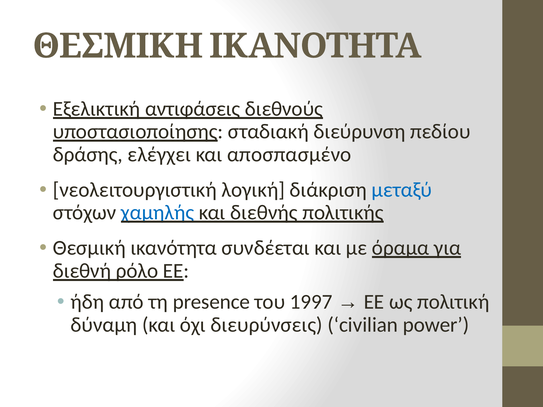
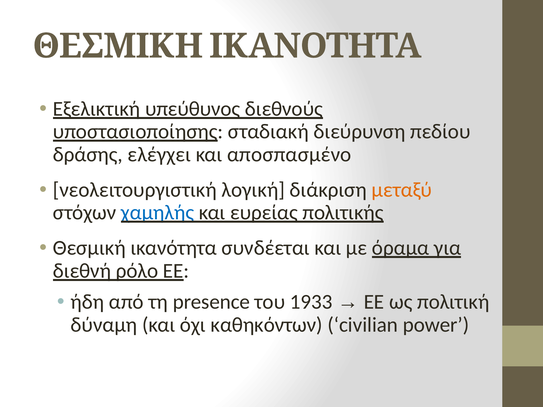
αντιφάσεις: αντιφάσεις -> υπεύθυνος
μεταξύ colour: blue -> orange
διεθνής: διεθνής -> ευρείας
1997: 1997 -> 1933
διευρύνσεις: διευρύνσεις -> καθηκόντων
